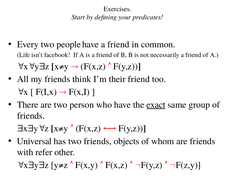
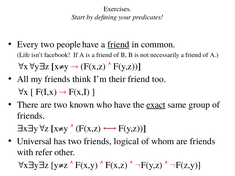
friend at (118, 45) underline: none -> present
person: person -> known
objects: objects -> logical
